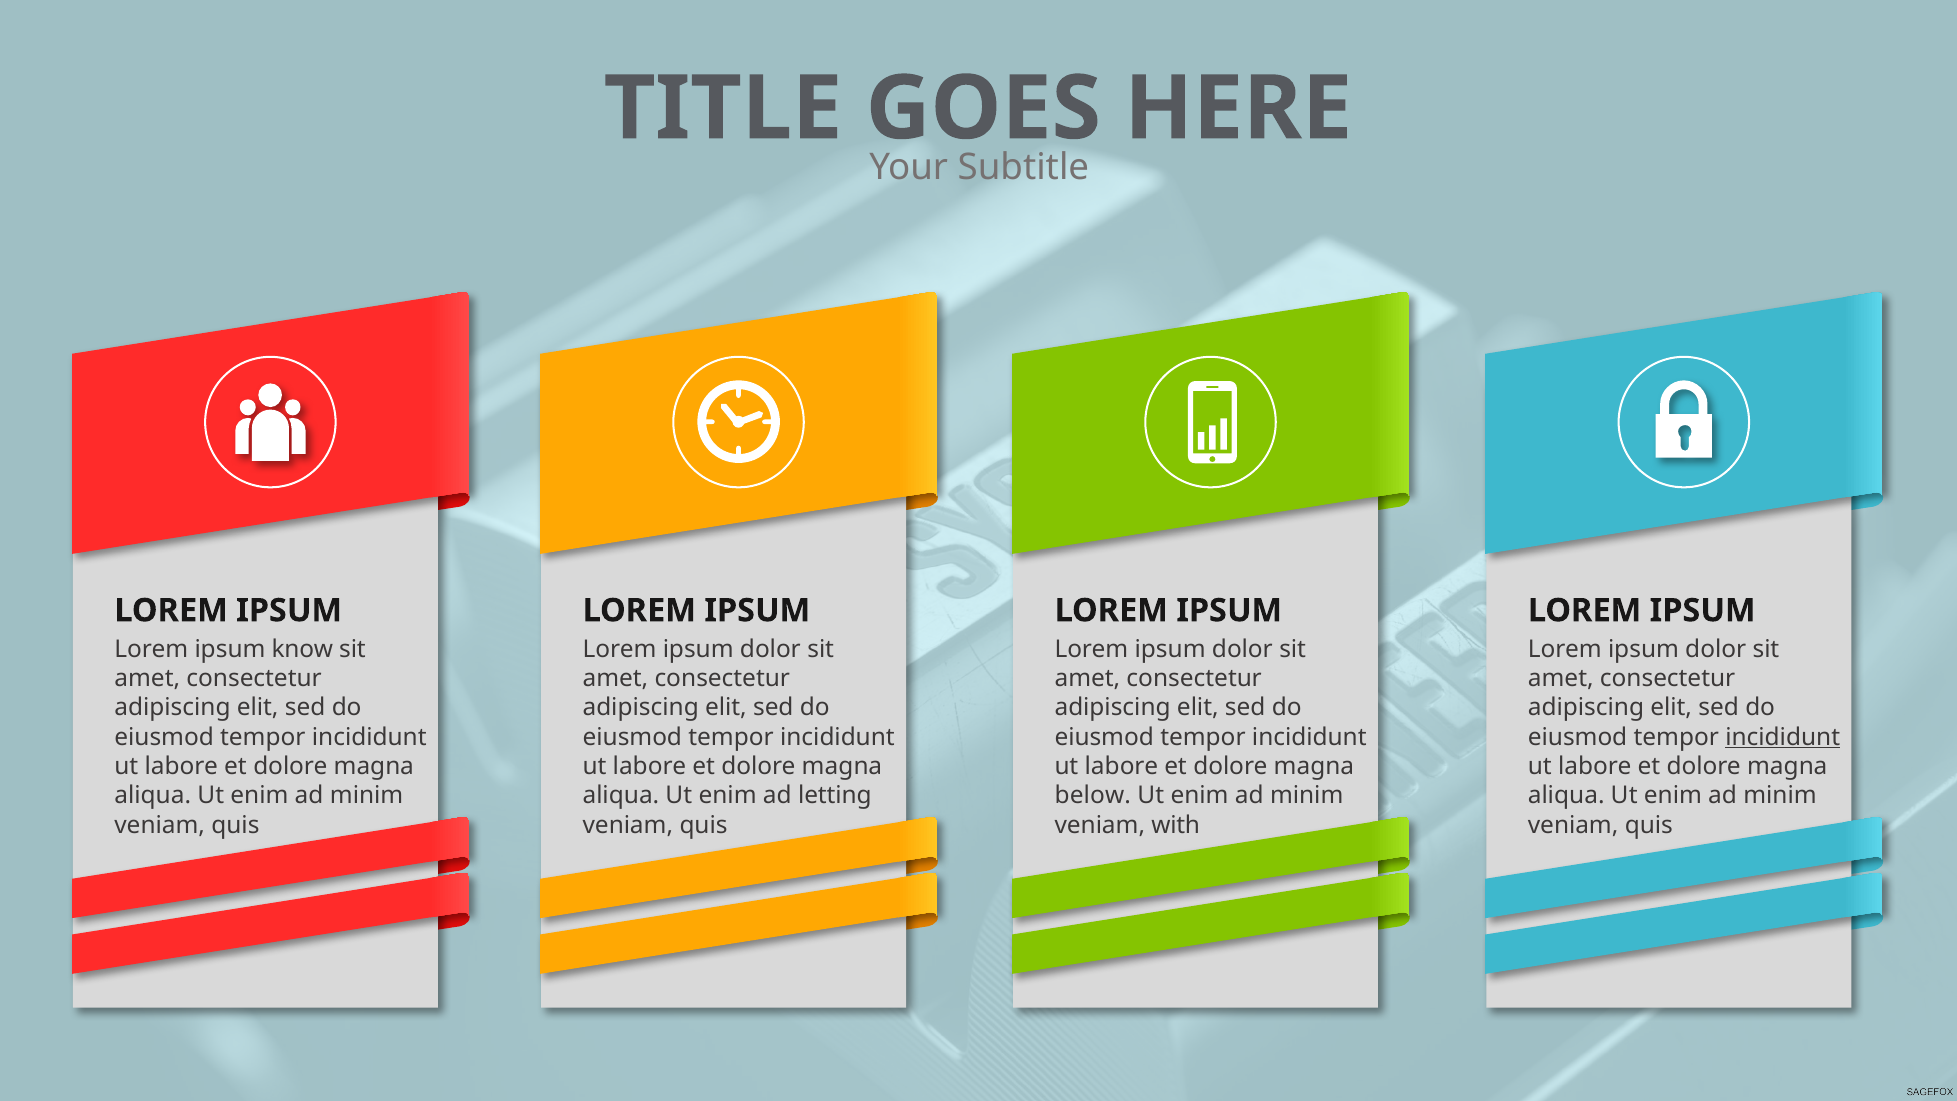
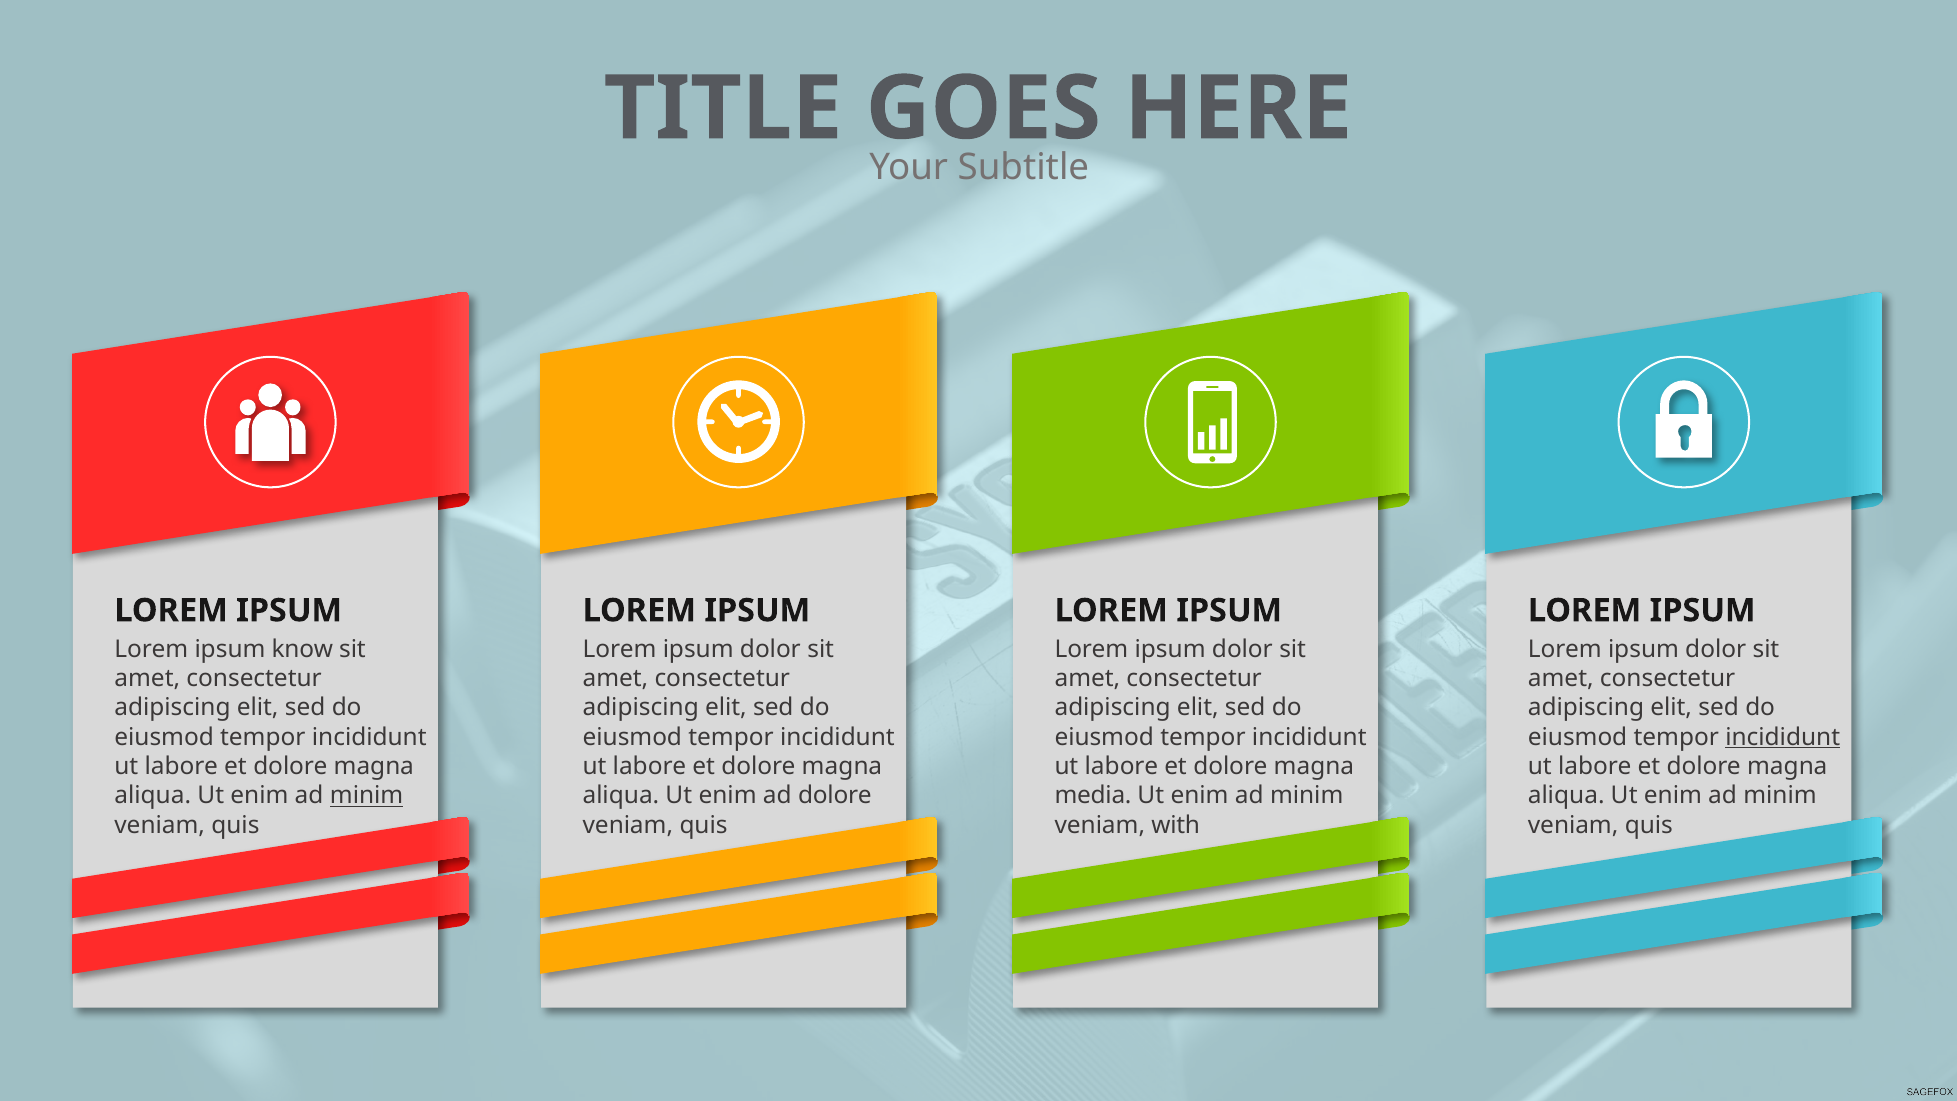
minim at (367, 796) underline: none -> present
ad letting: letting -> dolore
below: below -> media
